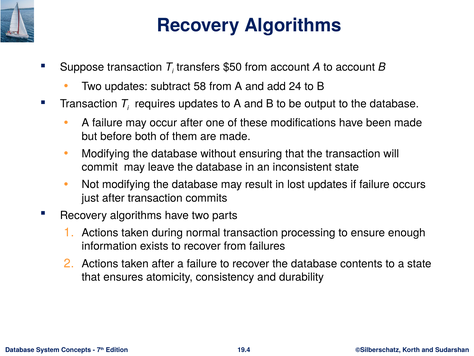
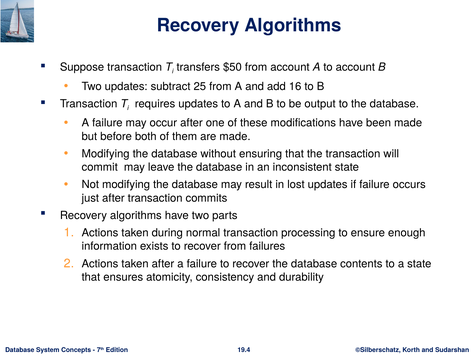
58: 58 -> 25
24: 24 -> 16
